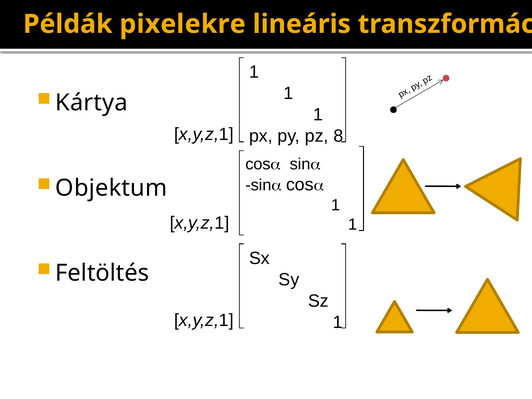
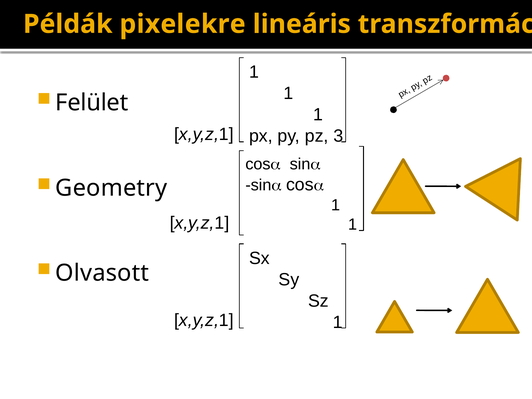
Kártya: Kártya -> Felület
8: 8 -> 3
Objektum: Objektum -> Geometry
Feltöltés: Feltöltés -> Olvasott
